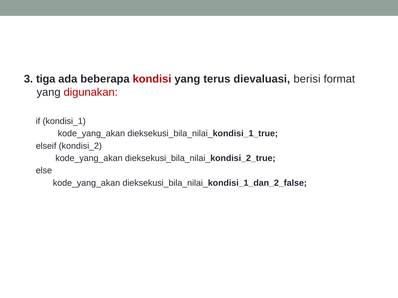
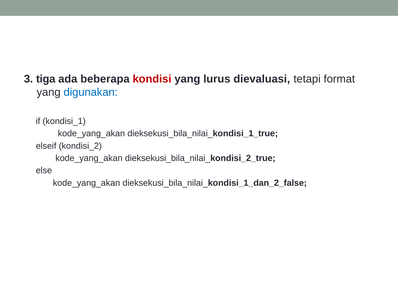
terus: terus -> lurus
berisi: berisi -> tetapi
digunakan colour: red -> blue
